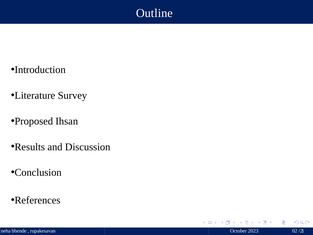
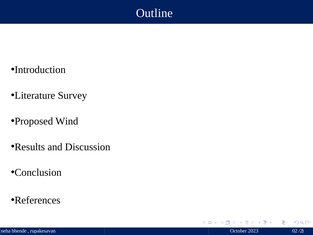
Ihsan: Ihsan -> Wind
